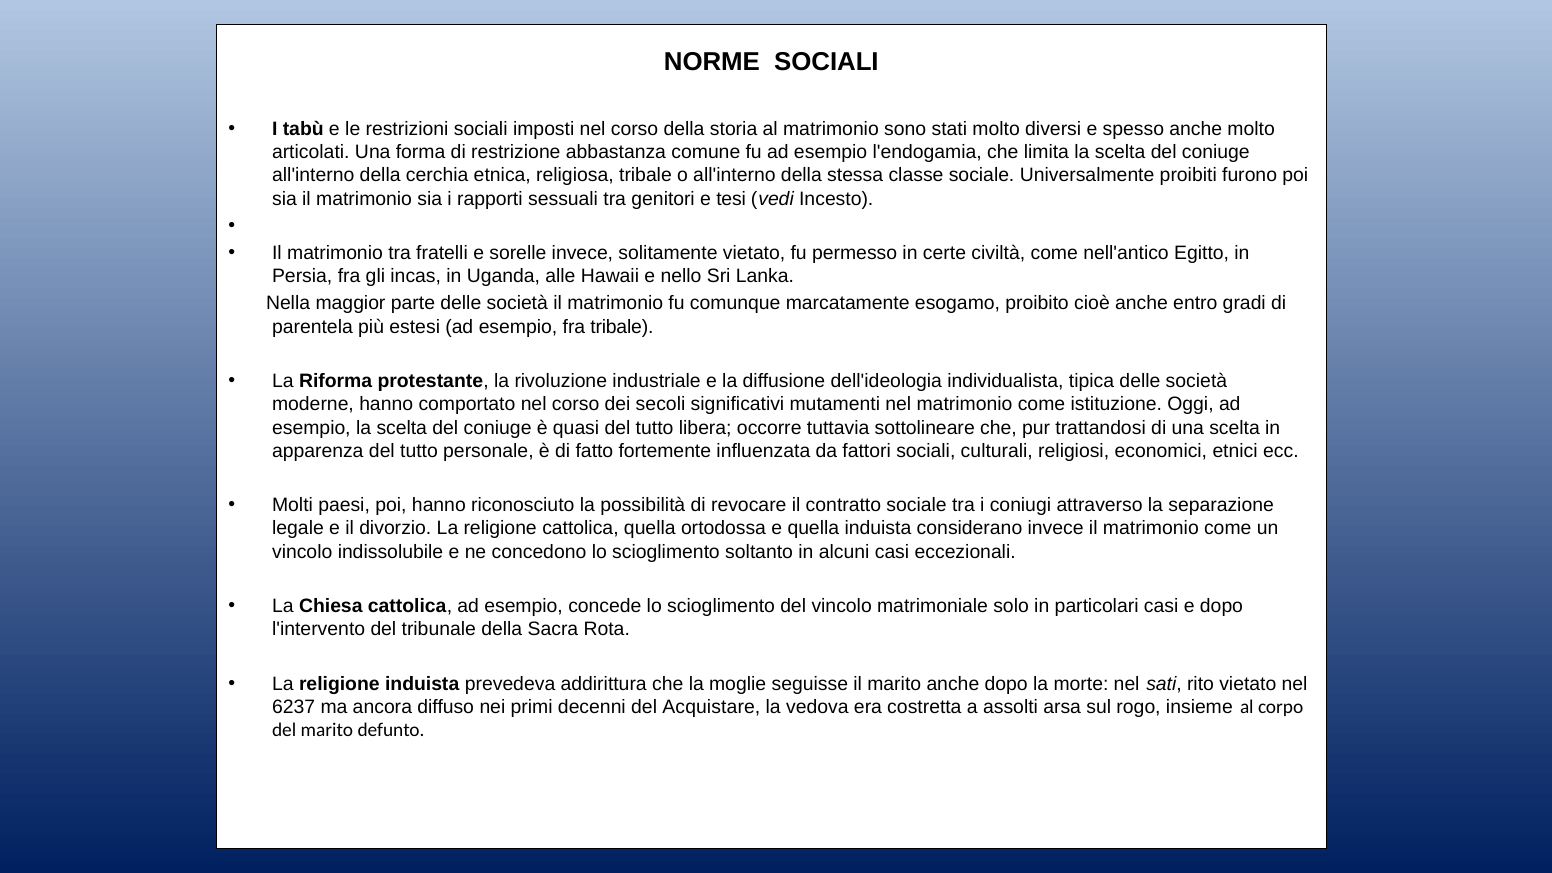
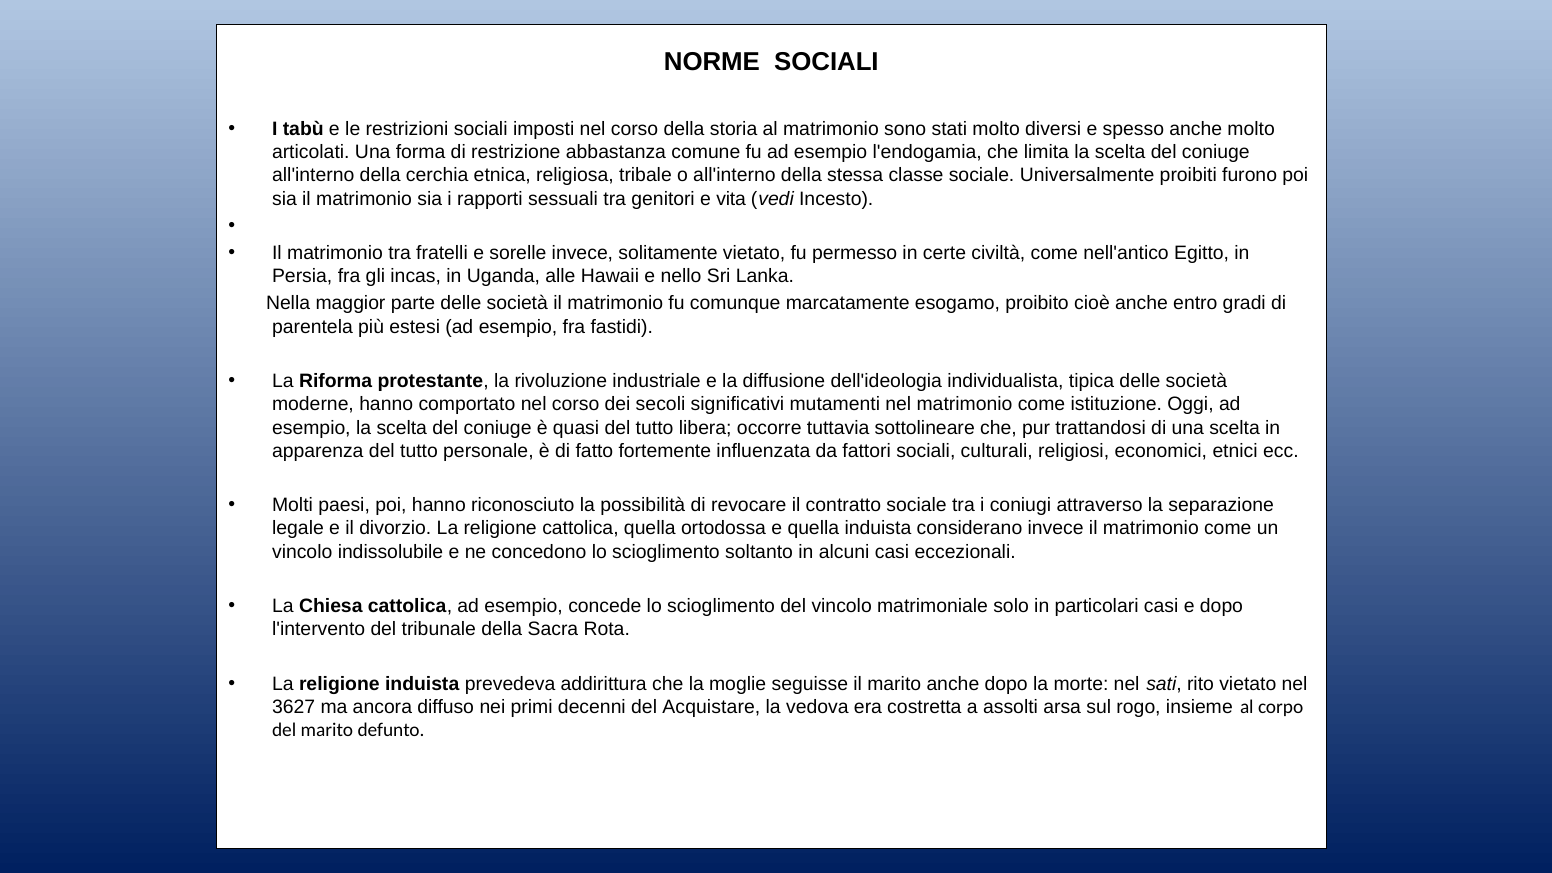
tesi: tesi -> vita
fra tribale: tribale -> fastidi
6237: 6237 -> 3627
